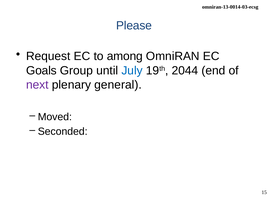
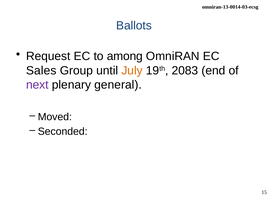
Please: Please -> Ballots
Goals: Goals -> Sales
July colour: blue -> orange
2044: 2044 -> 2083
